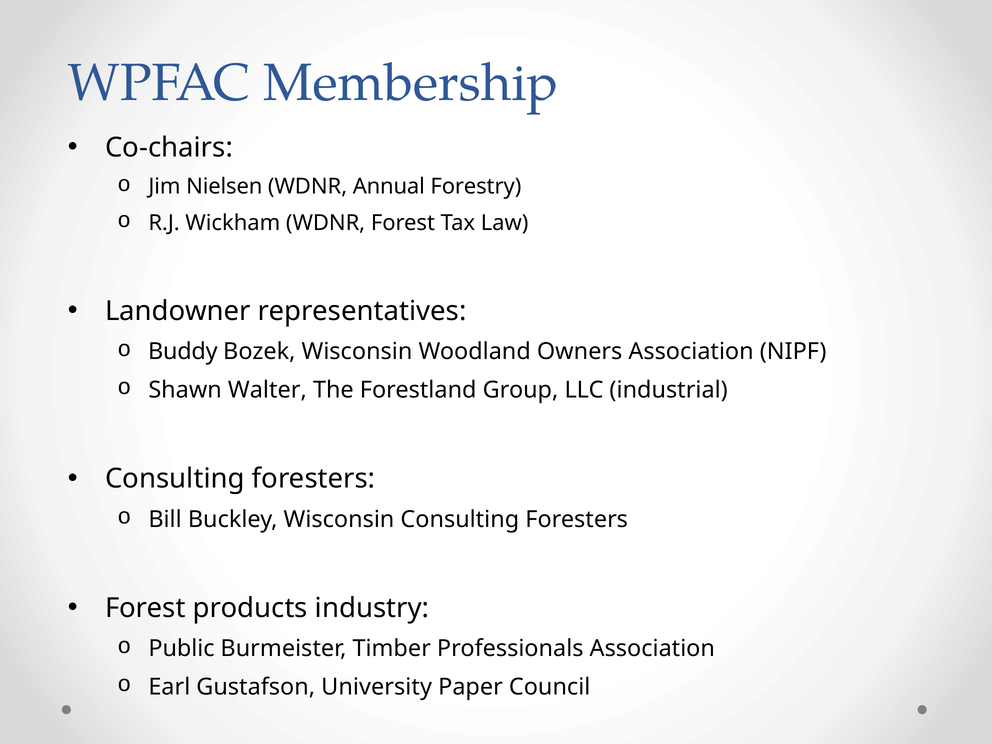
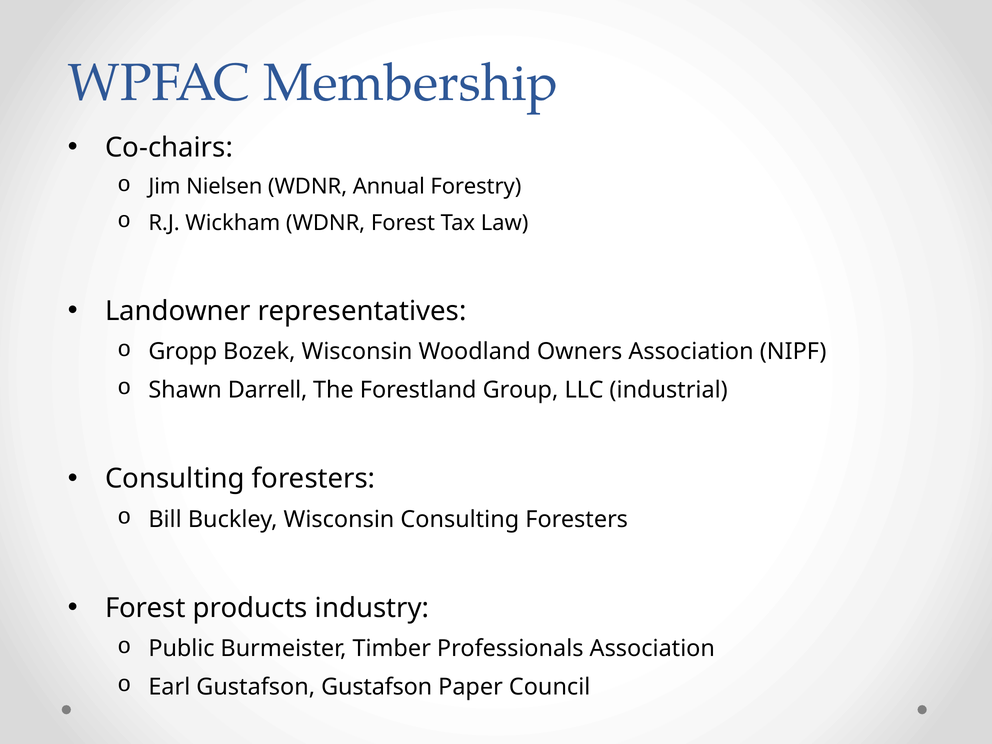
Buddy: Buddy -> Gropp
Walter: Walter -> Darrell
Gustafson University: University -> Gustafson
